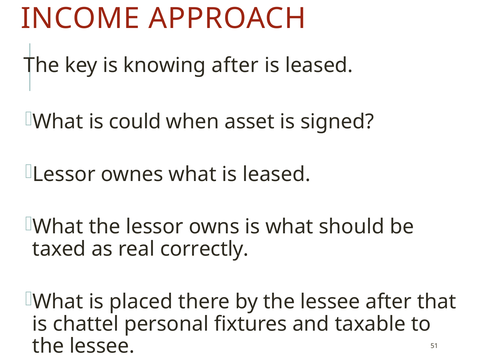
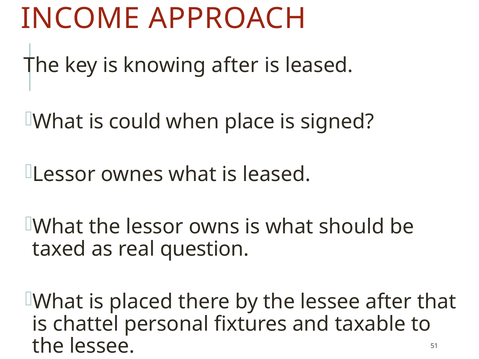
asset: asset -> place
correctly: correctly -> question
